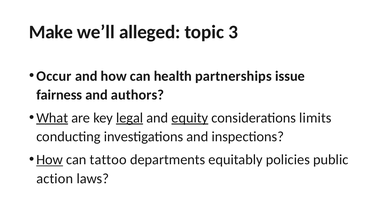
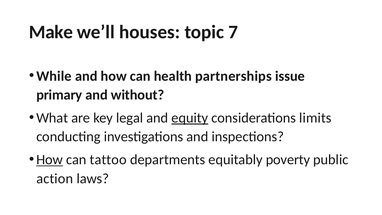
alleged: alleged -> houses
3: 3 -> 7
Occur: Occur -> While
fairness: fairness -> primary
authors: authors -> without
What underline: present -> none
legal underline: present -> none
policies: policies -> poverty
